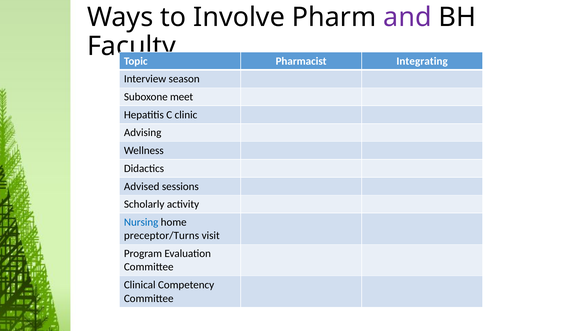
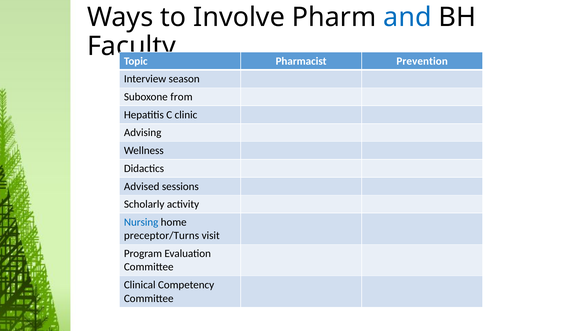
and colour: purple -> blue
Integrating: Integrating -> Prevention
meet: meet -> from
